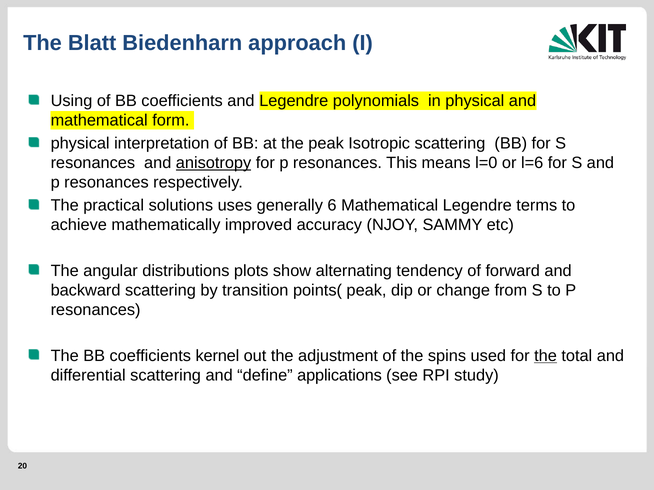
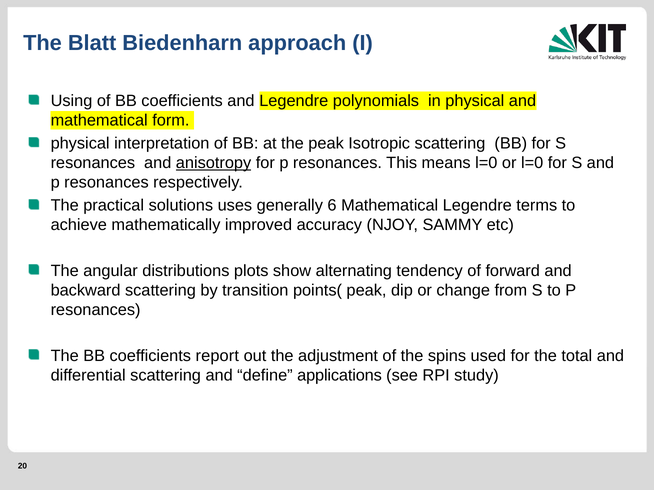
or l=6: l=6 -> l=0
kernel: kernel -> report
the at (546, 356) underline: present -> none
